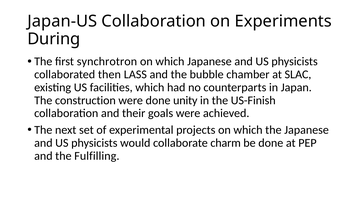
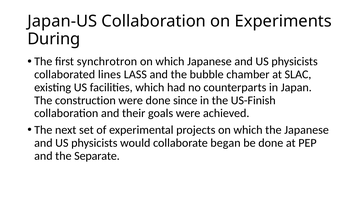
then: then -> lines
unity: unity -> since
charm: charm -> began
Fulfilling: Fulfilling -> Separate
